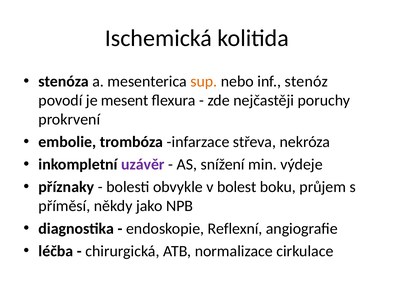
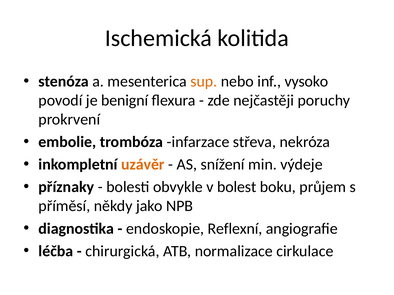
stenóz: stenóz -> vysoko
mesent: mesent -> benigní
uzávěr colour: purple -> orange
